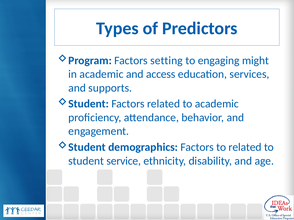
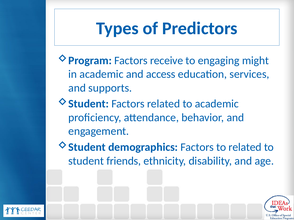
setting: setting -> receive
service: service -> friends
